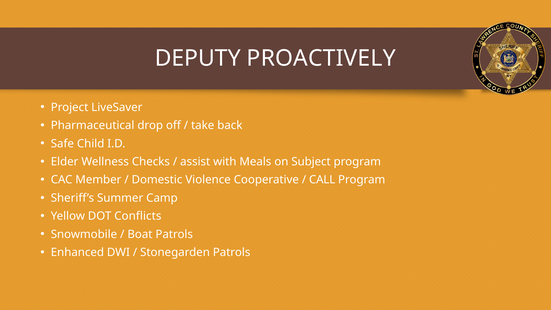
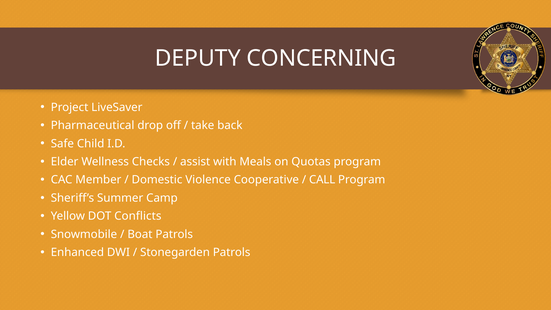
PROACTIVELY: PROACTIVELY -> CONCERNING
Subject: Subject -> Quotas
